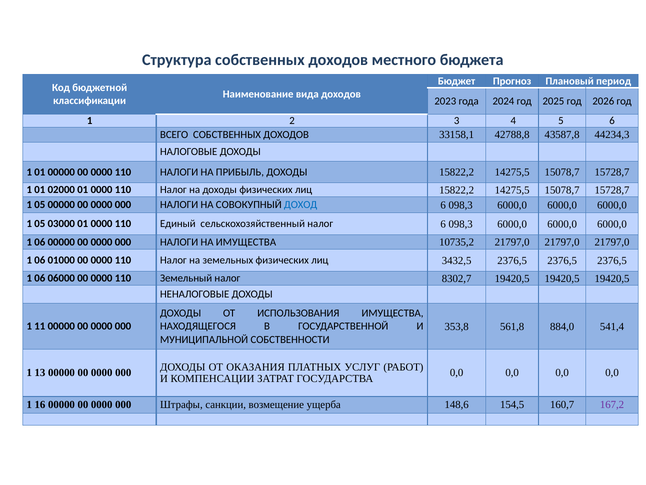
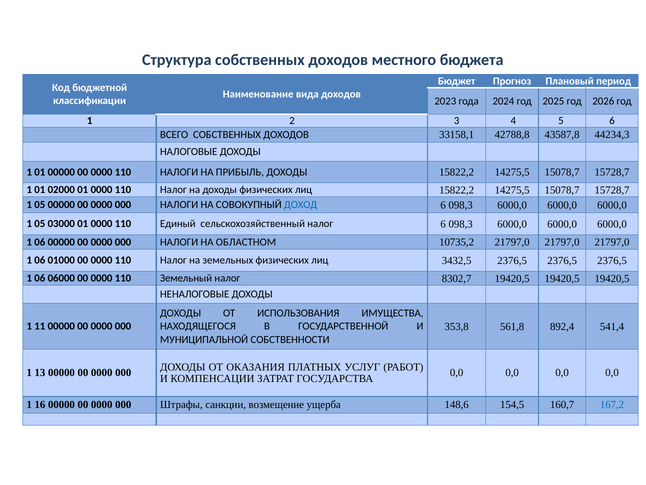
НА ИМУЩЕСТВА: ИМУЩЕСТВА -> ОБЛАСТНОМ
884,0: 884,0 -> 892,4
167,2 colour: purple -> blue
